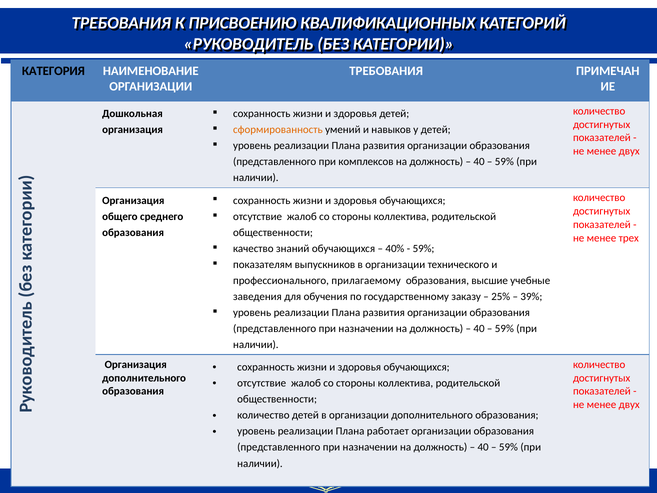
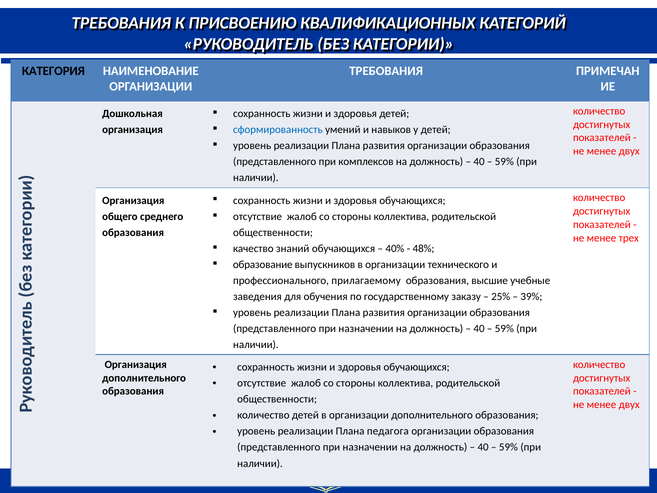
сформированность colour: orange -> blue
59% at (424, 248): 59% -> 48%
показателям: показателям -> образование
работает: работает -> педагога
